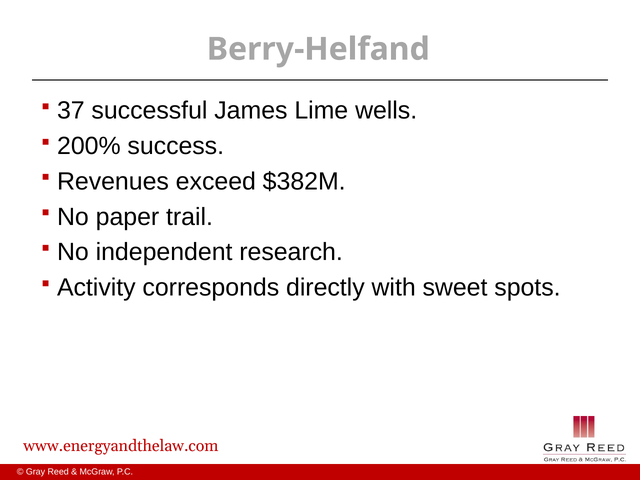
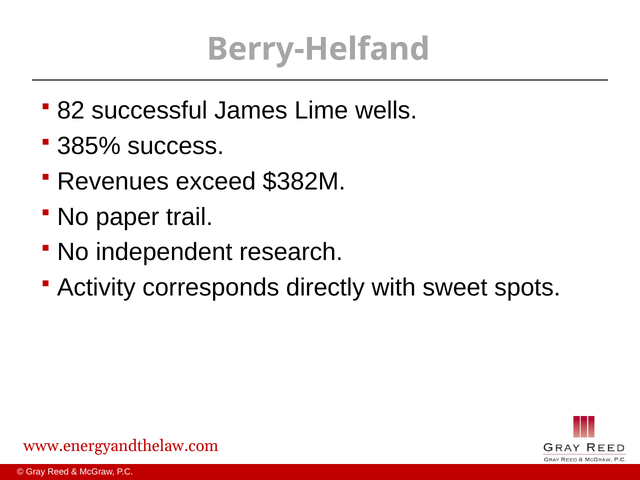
37: 37 -> 82
200%: 200% -> 385%
